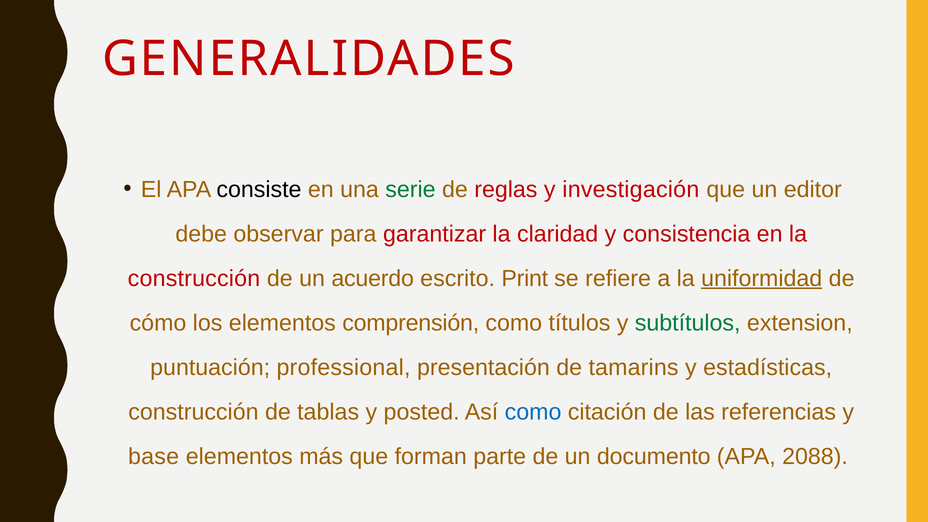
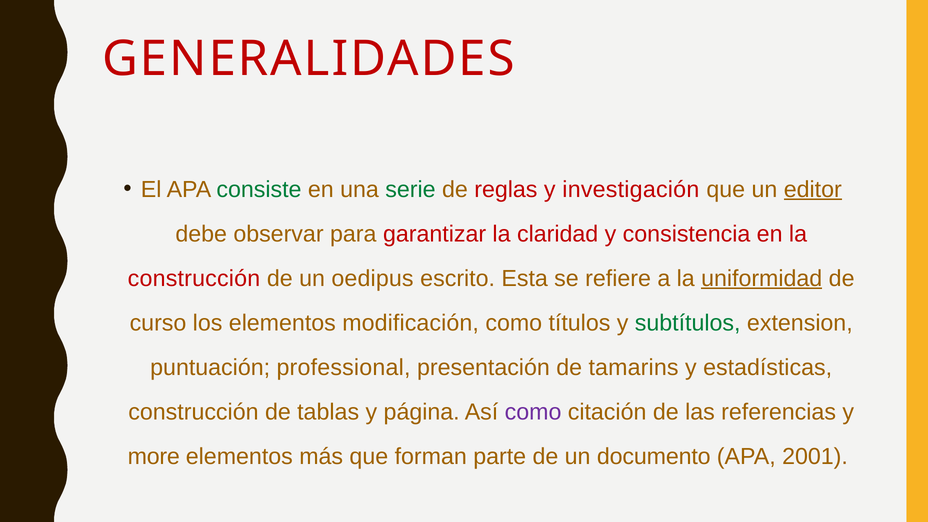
consiste colour: black -> green
editor underline: none -> present
acuerdo: acuerdo -> oedipus
Print: Print -> Esta
cómo: cómo -> curso
comprensión: comprensión -> modificación
posted: posted -> página
como at (533, 412) colour: blue -> purple
base: base -> more
2088: 2088 -> 2001
